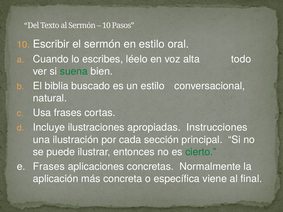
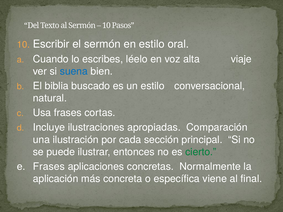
todo: todo -> viaje
suena colour: green -> blue
Instrucciones: Instrucciones -> Comparación
